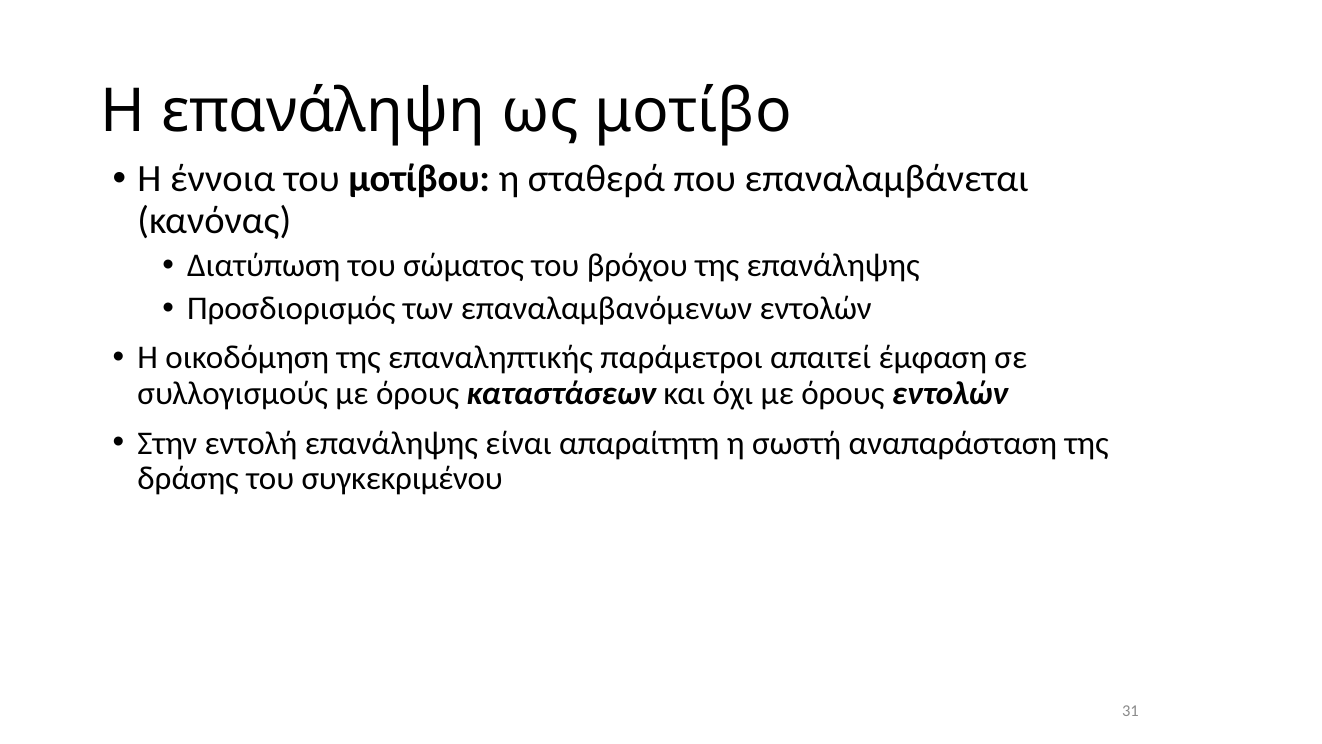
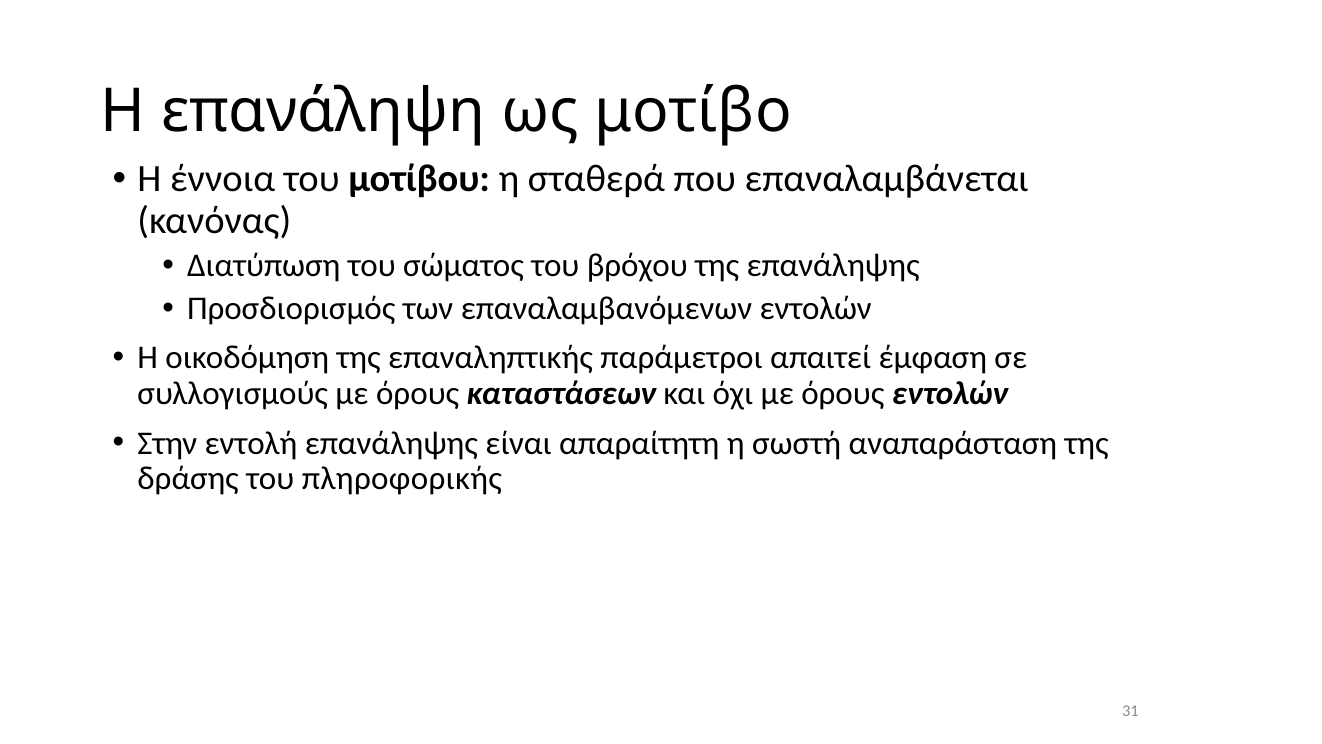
συγκεκριμένου: συγκεκριμένου -> πληροφορικής
